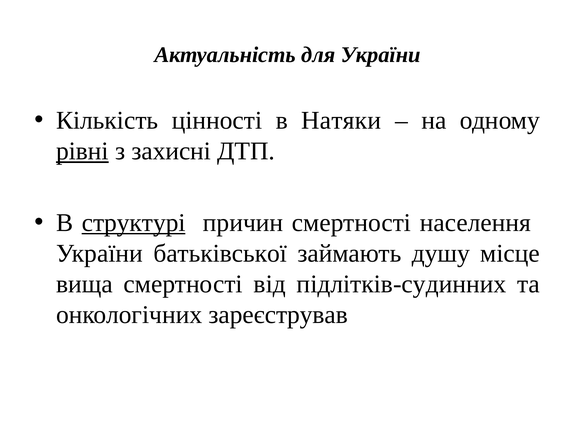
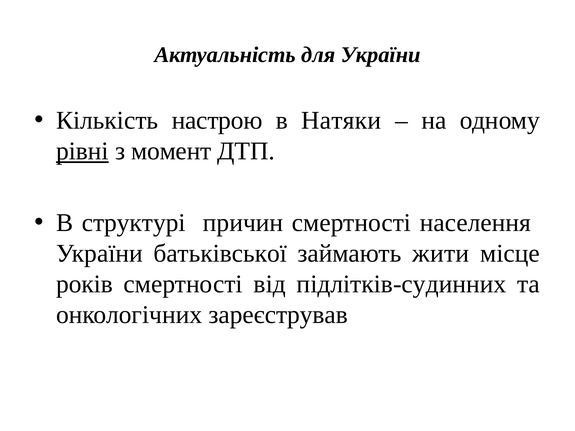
цінності: цінності -> настрою
захисні: захисні -> момент
структурі underline: present -> none
душу: душу -> жити
вища: вища -> років
